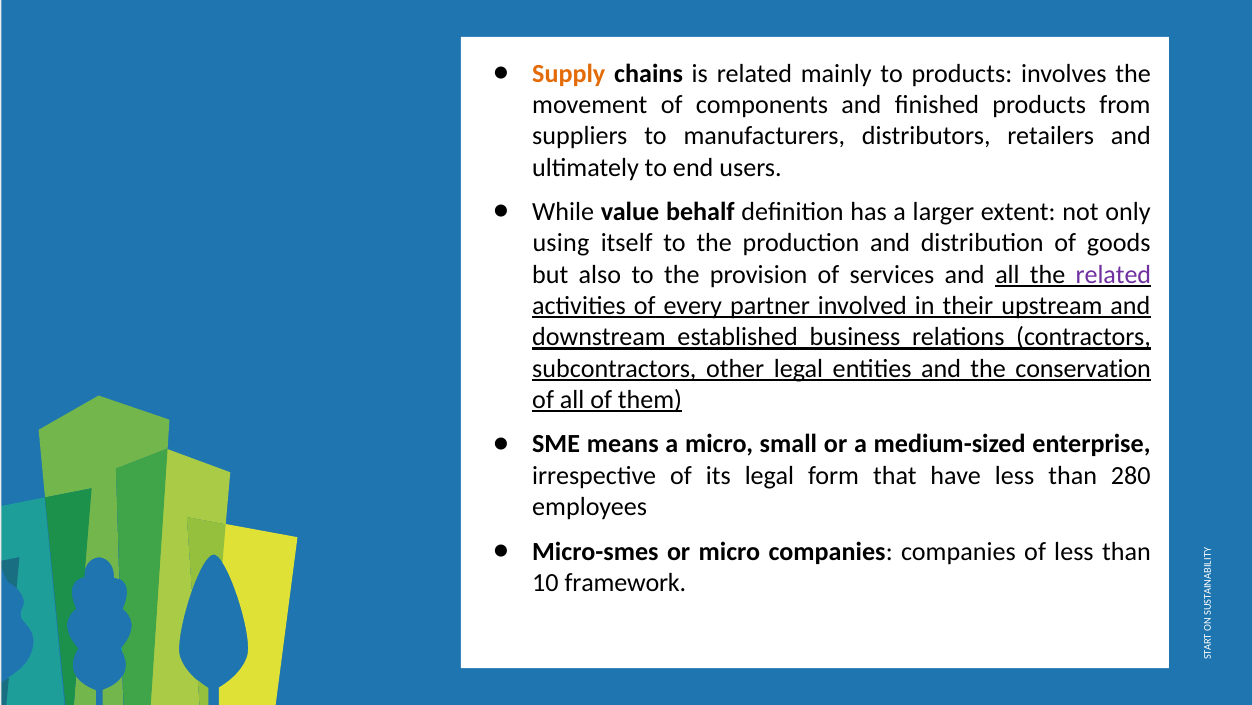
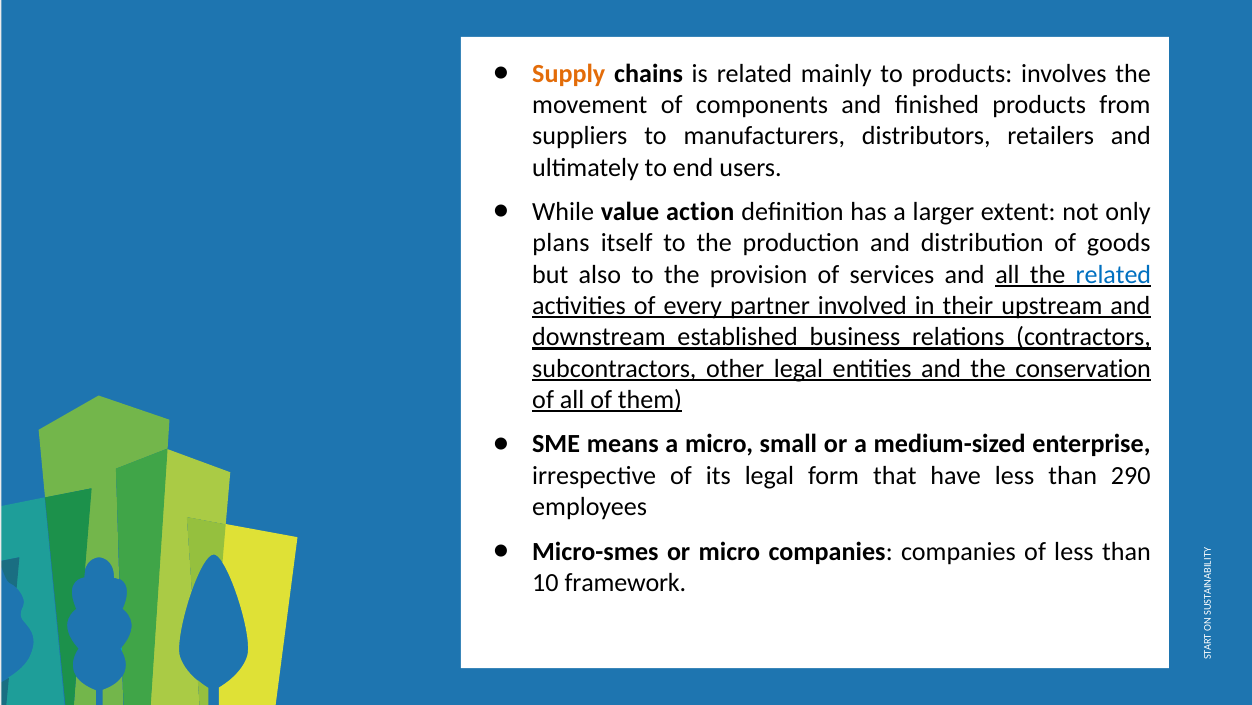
behalf: behalf -> action
using: using -> plans
related at (1113, 274) colour: purple -> blue
280: 280 -> 290
